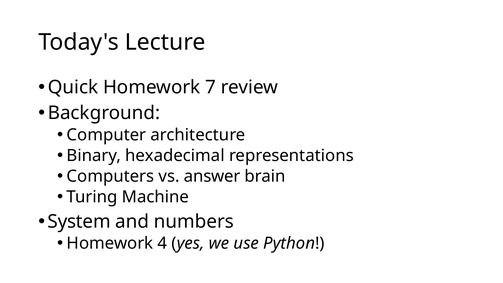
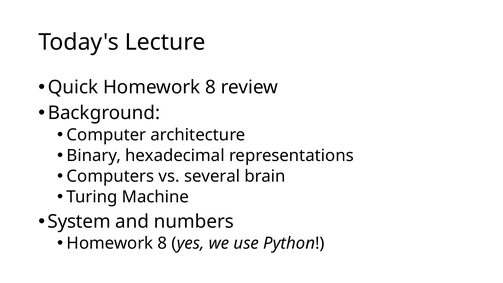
Quick Homework 7: 7 -> 8
answer: answer -> several
4 at (162, 243): 4 -> 8
